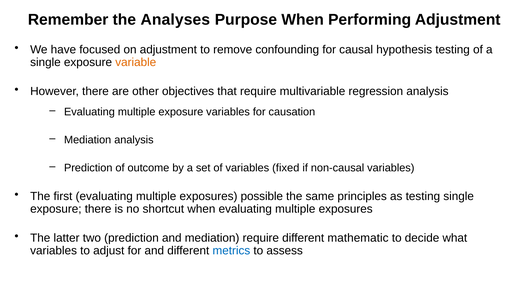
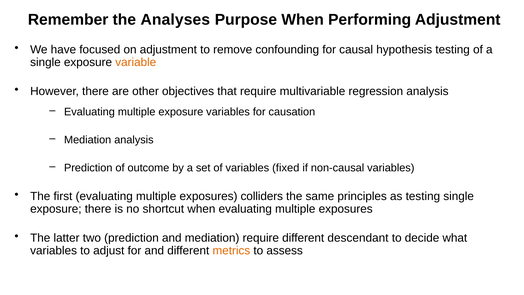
possible: possible -> colliders
mathematic: mathematic -> descendant
metrics colour: blue -> orange
